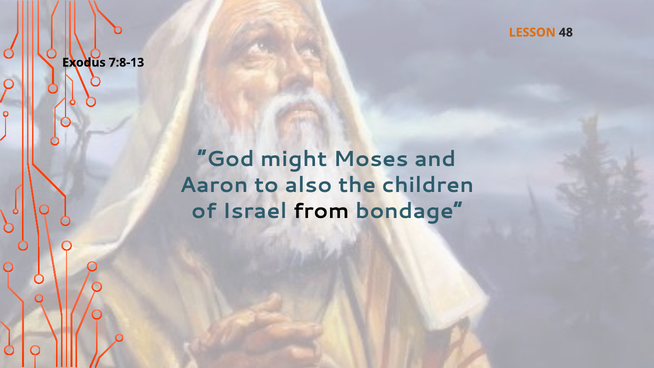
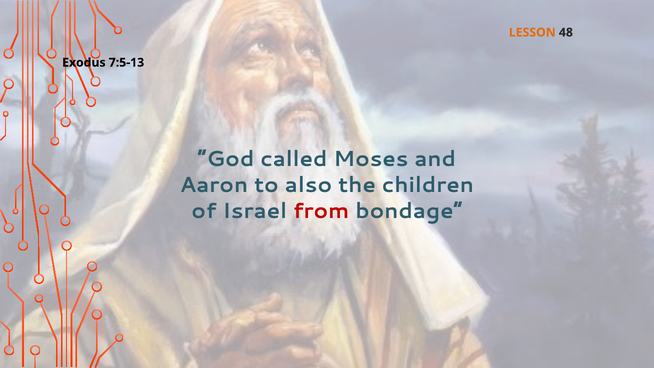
7:8-13: 7:8-13 -> 7:5-13
might: might -> called
from colour: black -> red
